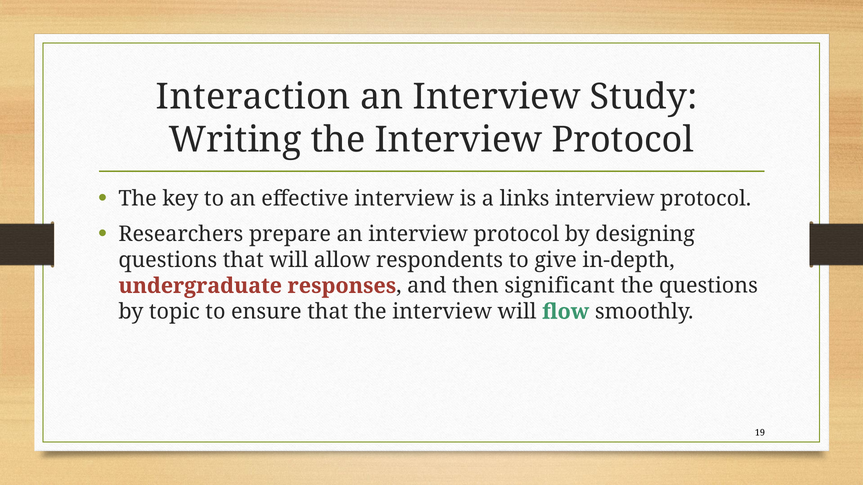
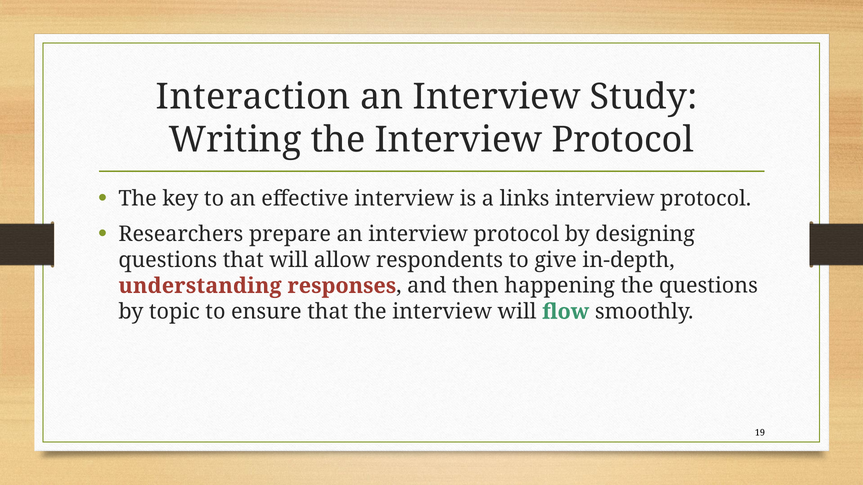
undergraduate: undergraduate -> understanding
significant: significant -> happening
